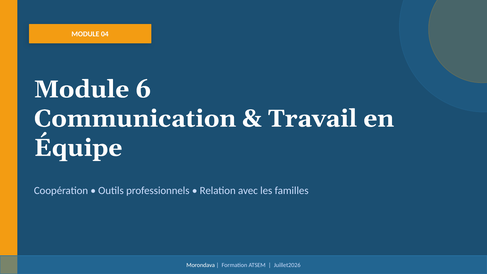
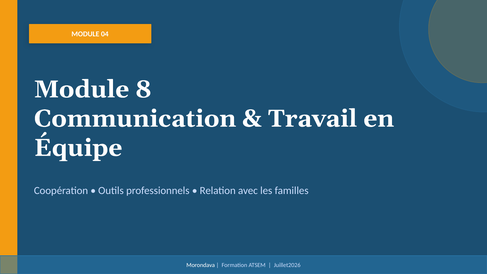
6: 6 -> 8
